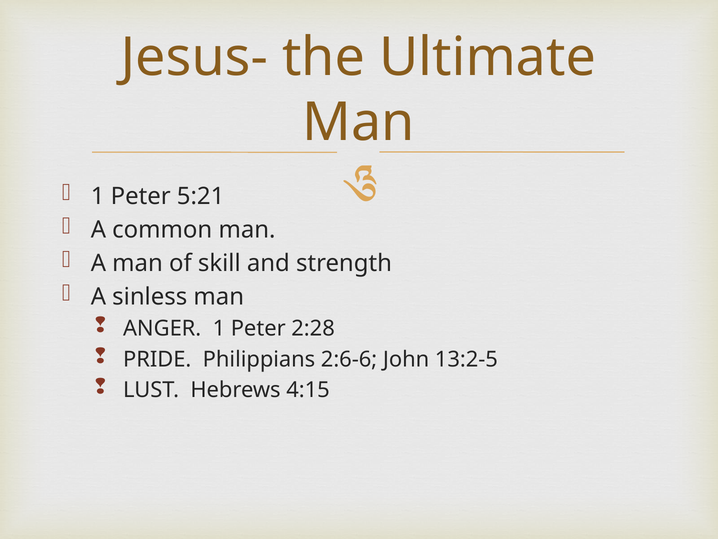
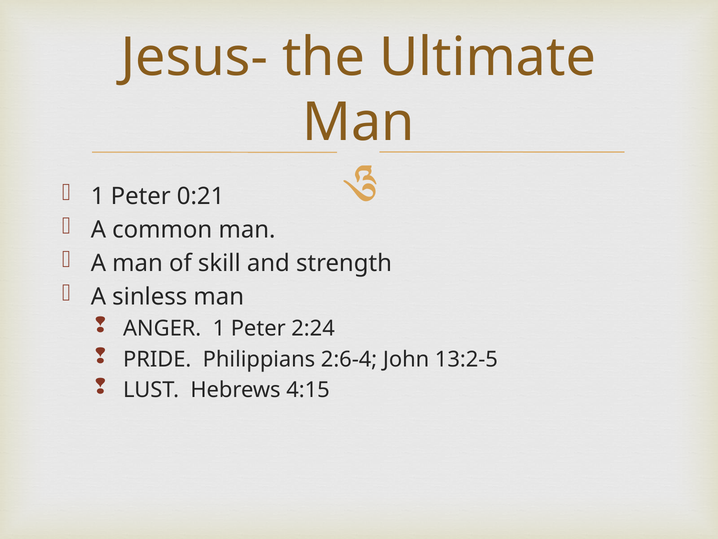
5:21: 5:21 -> 0:21
2:28: 2:28 -> 2:24
2:6-6: 2:6-6 -> 2:6-4
